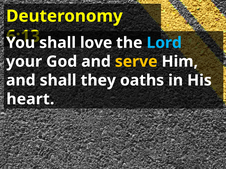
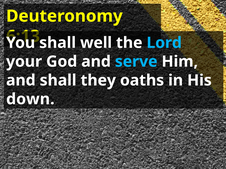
love: love -> well
serve colour: yellow -> light blue
heart: heart -> down
